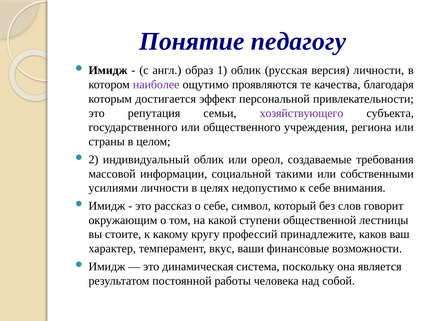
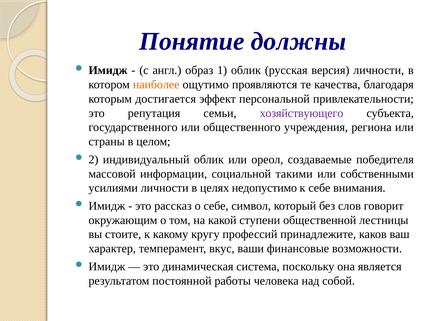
педагогу: педагогу -> должны
наиболее colour: purple -> orange
требования: требования -> победителя
